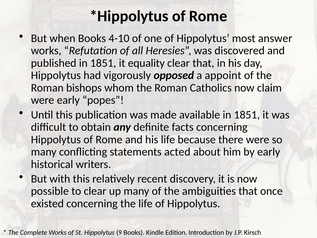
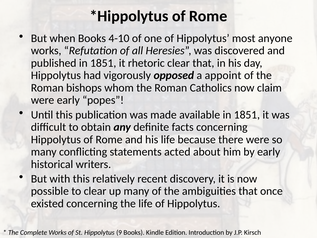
answer: answer -> anyone
equality: equality -> rhetoric
